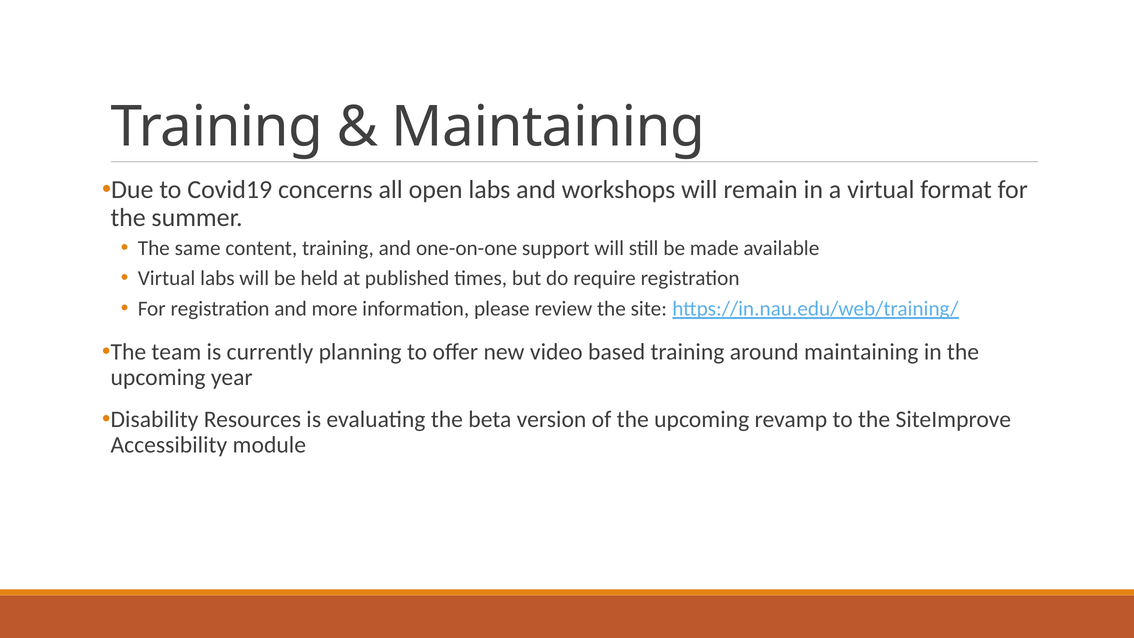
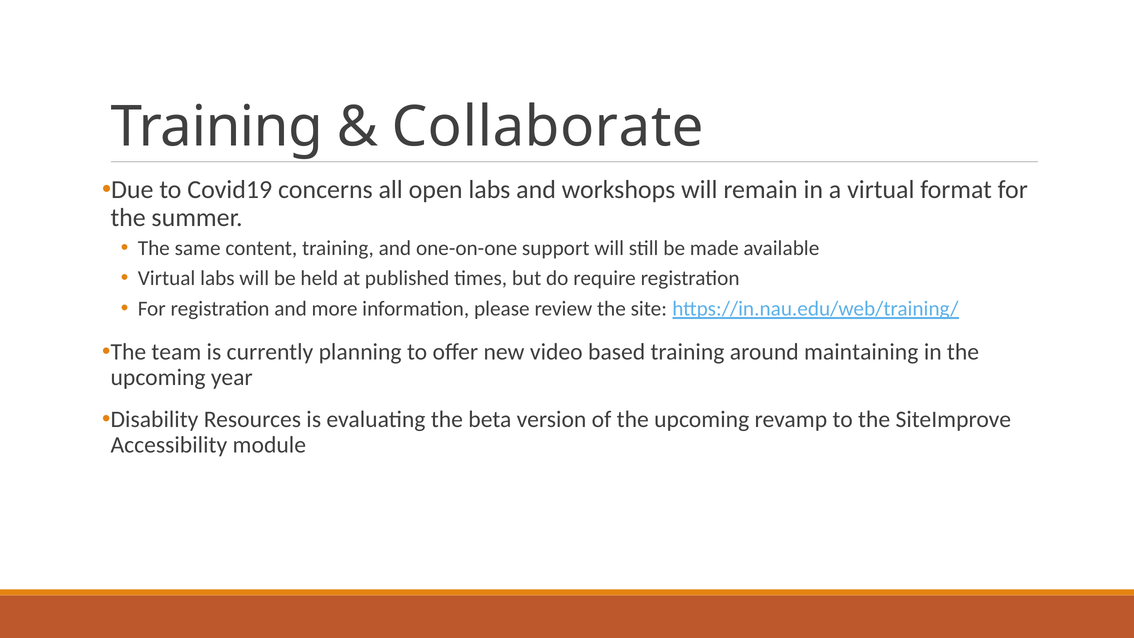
Maintaining at (548, 127): Maintaining -> Collaborate
